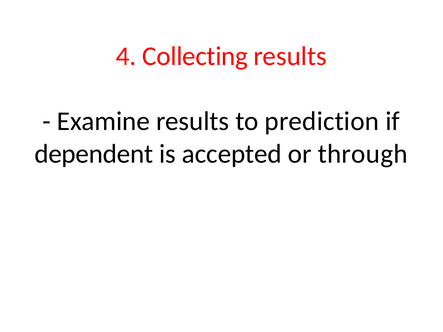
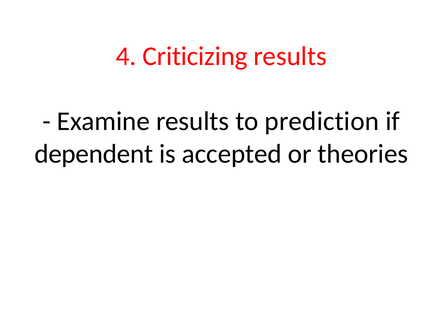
Collecting: Collecting -> Criticizing
through: through -> theories
